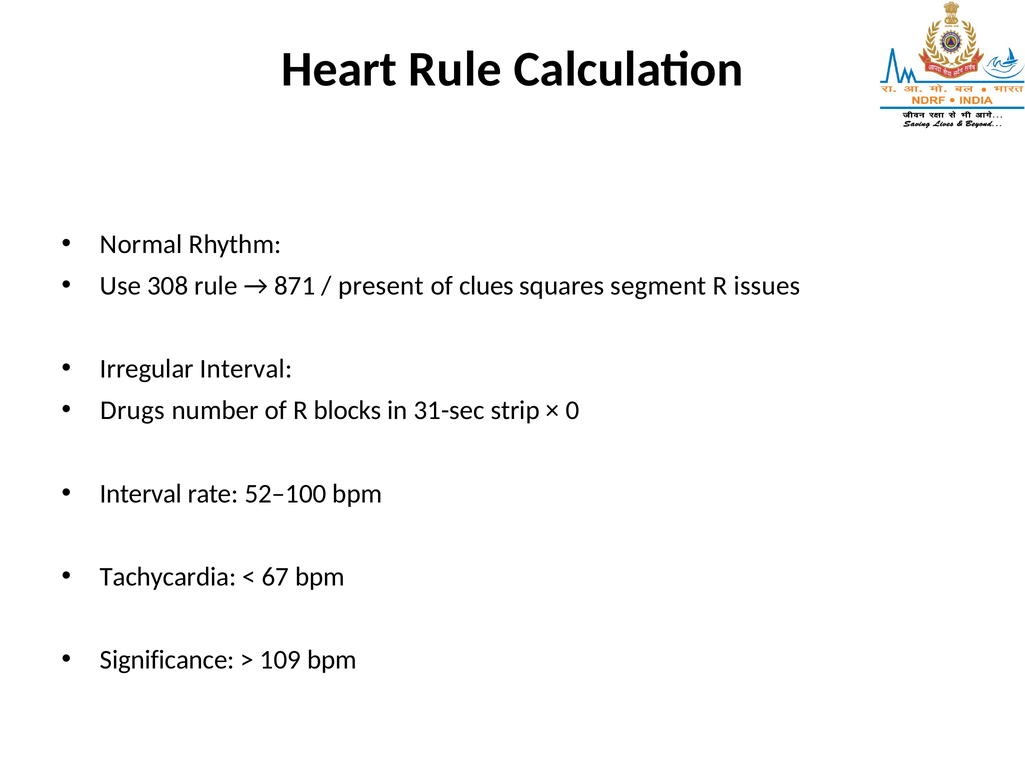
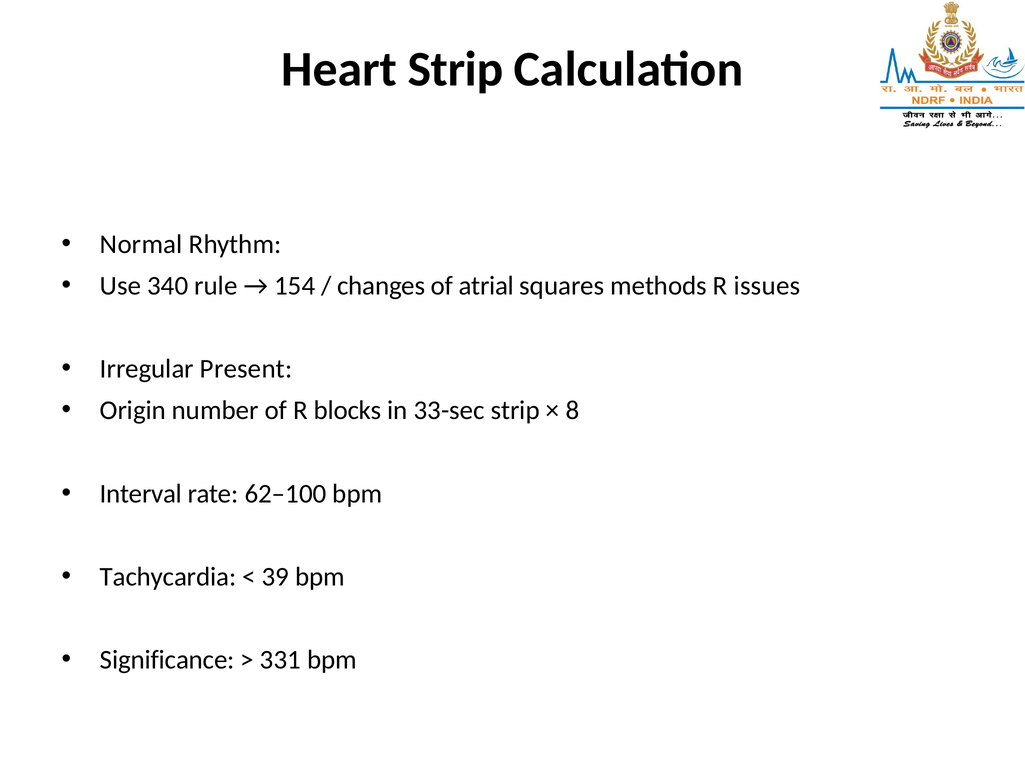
Heart Rule: Rule -> Strip
308: 308 -> 340
871: 871 -> 154
present: present -> changes
clues: clues -> atrial
segment: segment -> methods
Irregular Interval: Interval -> Present
Drugs: Drugs -> Origin
31-sec: 31-sec -> 33-sec
0: 0 -> 8
52–100: 52–100 -> 62–100
67: 67 -> 39
109: 109 -> 331
